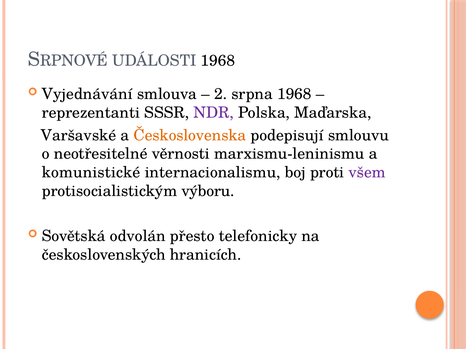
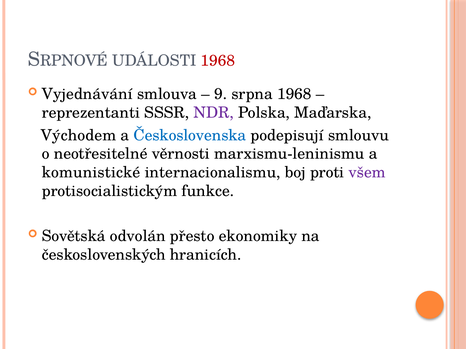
1968 at (218, 61) colour: black -> red
2: 2 -> 9
Varšavské: Varšavské -> Východem
Československa colour: orange -> blue
výboru: výboru -> funkce
telefonicky: telefonicky -> ekonomiky
